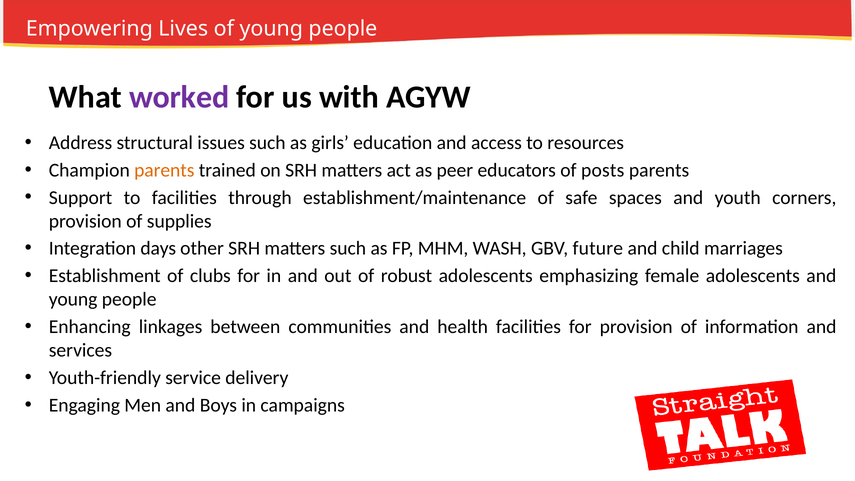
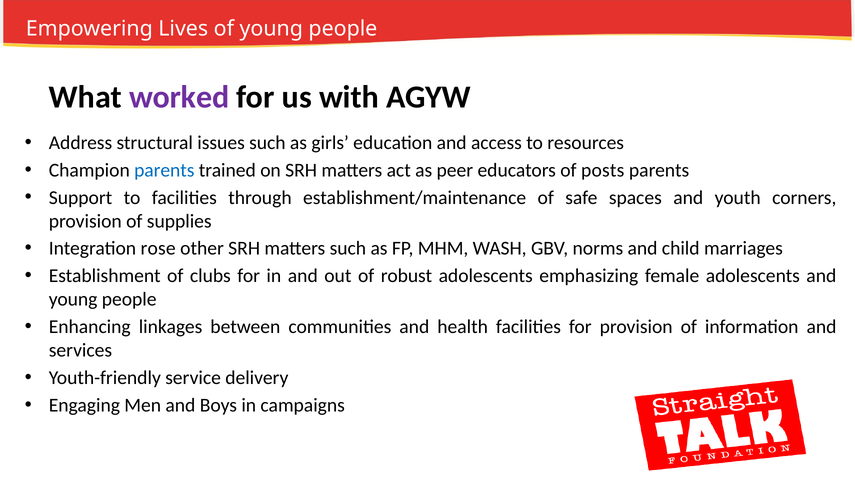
parents at (164, 170) colour: orange -> blue
days: days -> rose
future: future -> norms
